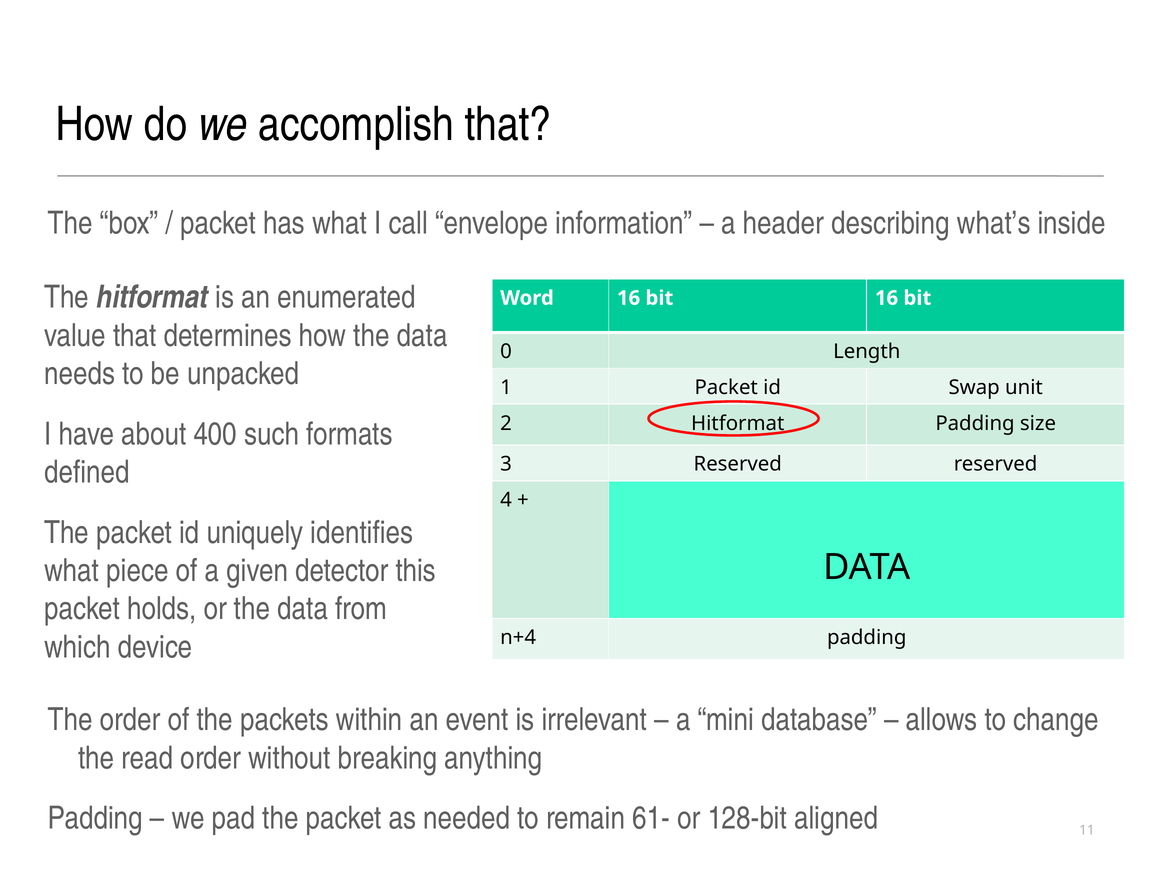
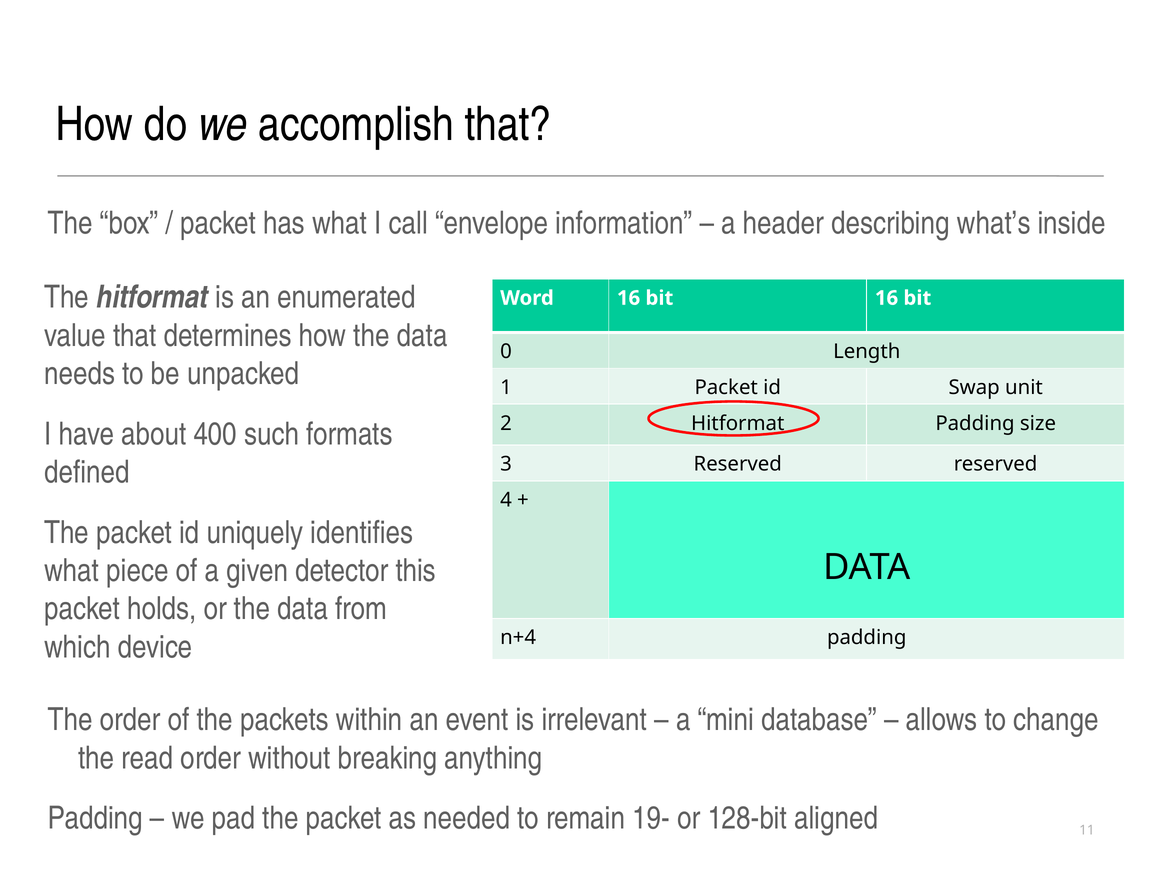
61-: 61- -> 19-
